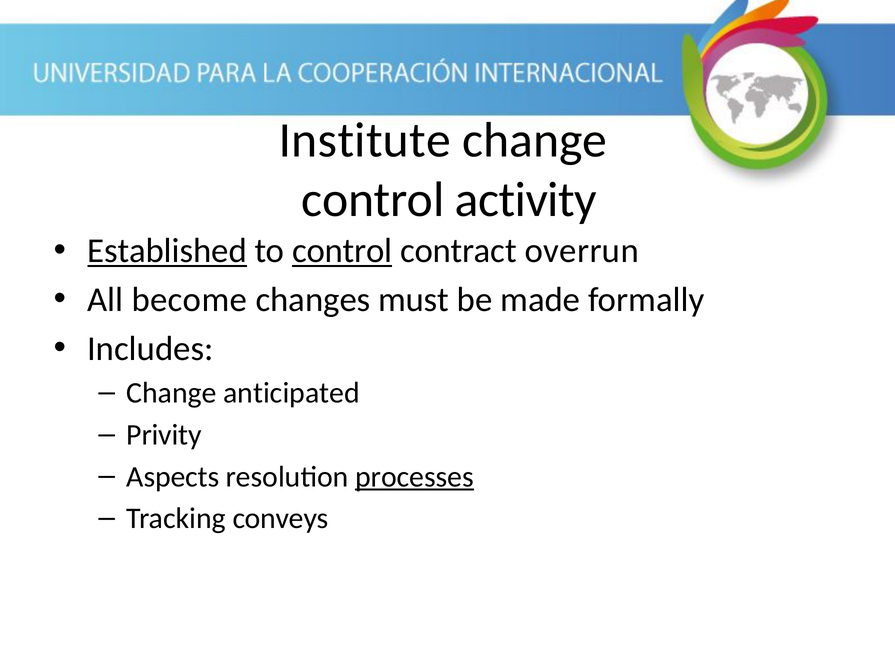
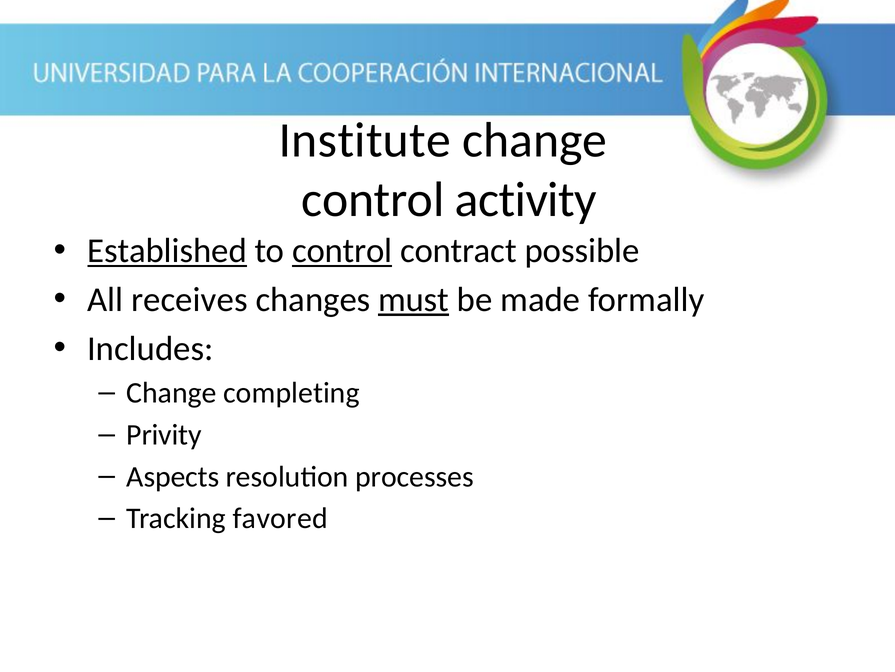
overrun: overrun -> possible
become: become -> receives
must underline: none -> present
anticipated: anticipated -> completing
processes underline: present -> none
conveys: conveys -> favored
